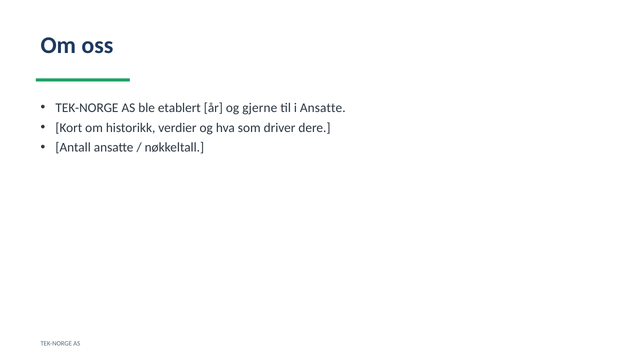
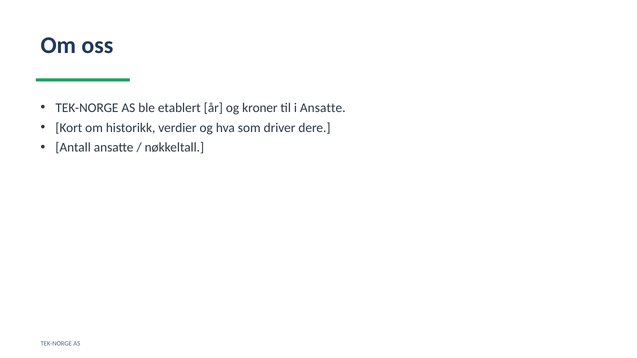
gjerne: gjerne -> kroner
